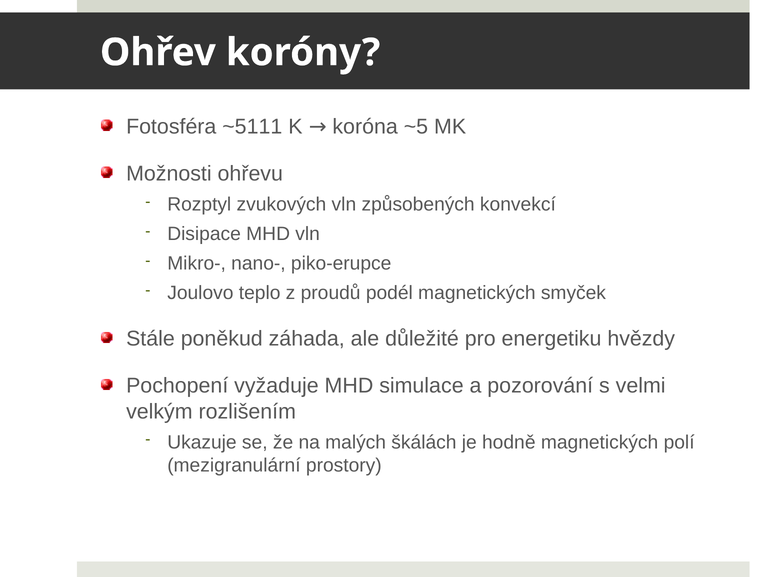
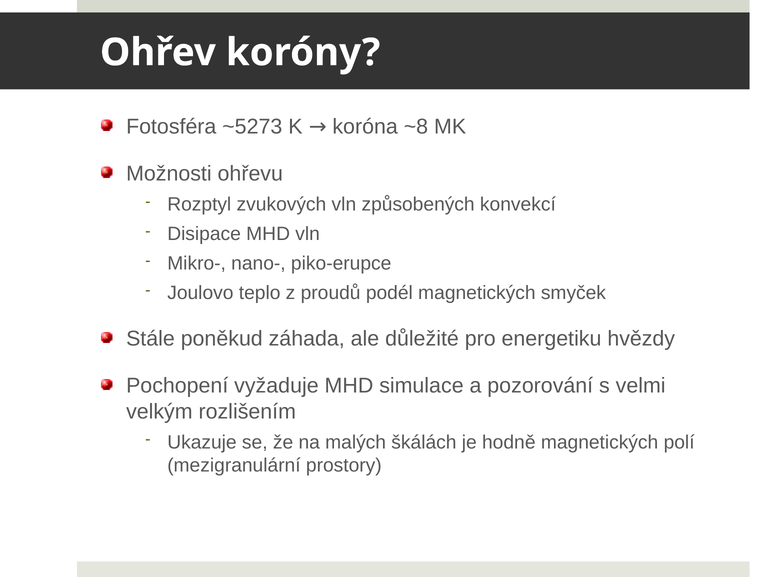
~5111: ~5111 -> ~5273
~5: ~5 -> ~8
